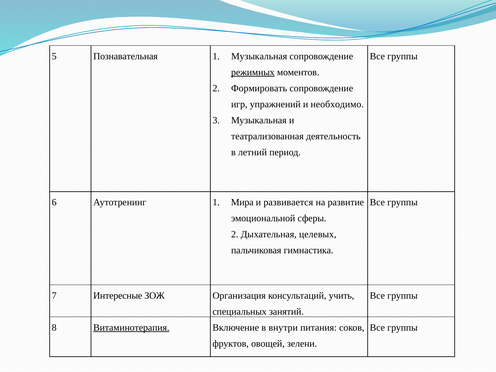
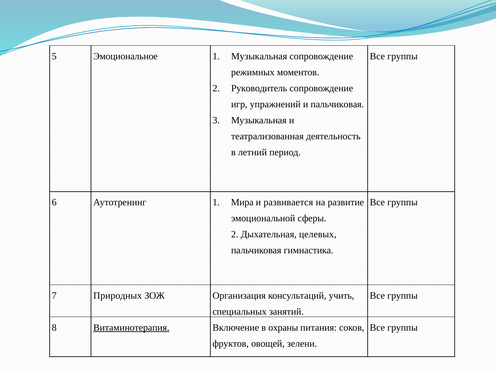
Познавательная: Познавательная -> Эмоциональное
режимных underline: present -> none
Формировать: Формировать -> Руководитель
и необходимо: необходимо -> пальчиковая
Интересные: Интересные -> Природных
внутри: внутри -> охраны
